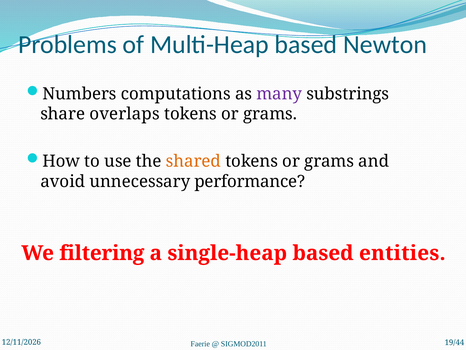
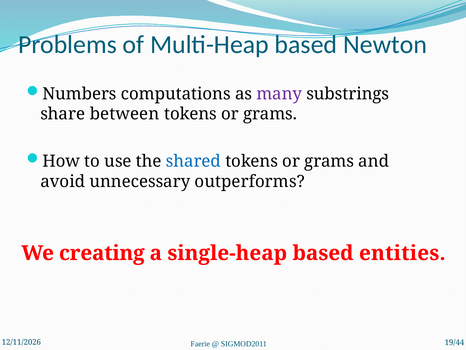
overlaps: overlaps -> between
shared colour: orange -> blue
performance: performance -> outperforms
filtering: filtering -> creating
